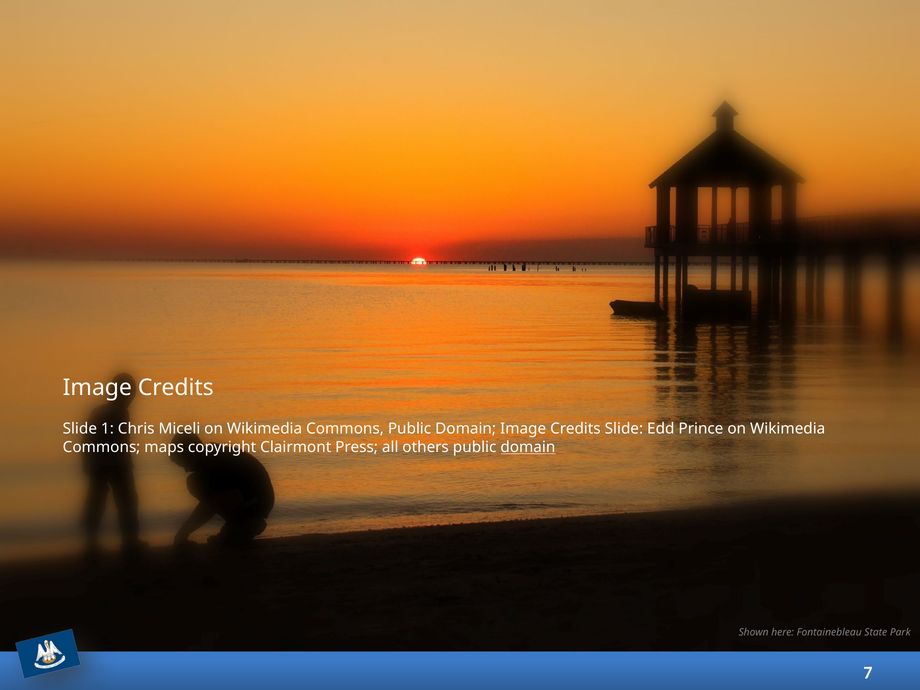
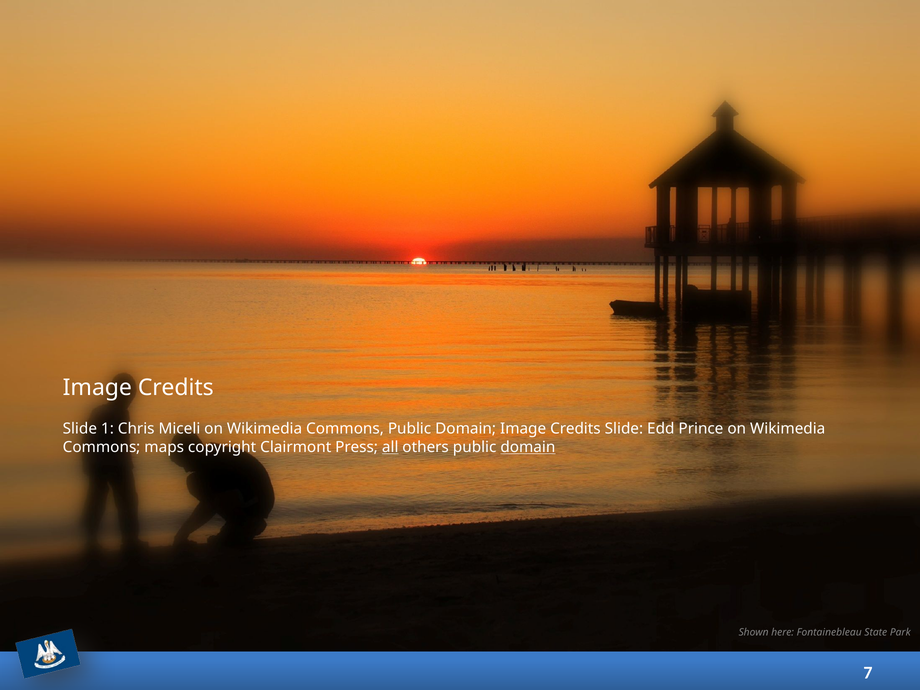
all underline: none -> present
